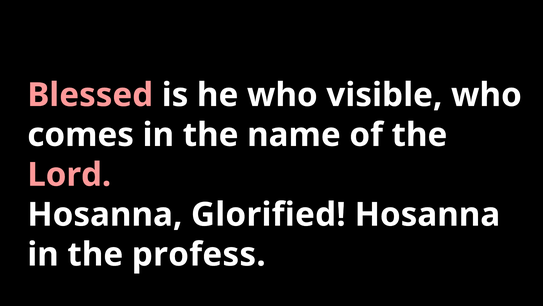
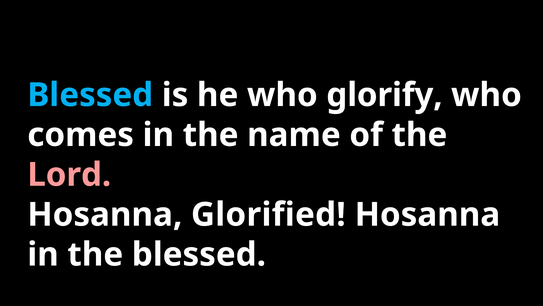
Blessed at (90, 95) colour: pink -> light blue
visible: visible -> glorify
the profess: profess -> blessed
